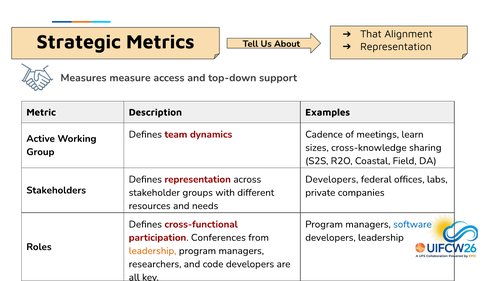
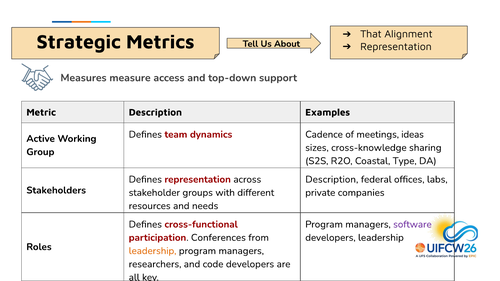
learn: learn -> ideas
Field: Field -> Type
Developers at (332, 180): Developers -> Description
software colour: blue -> purple
